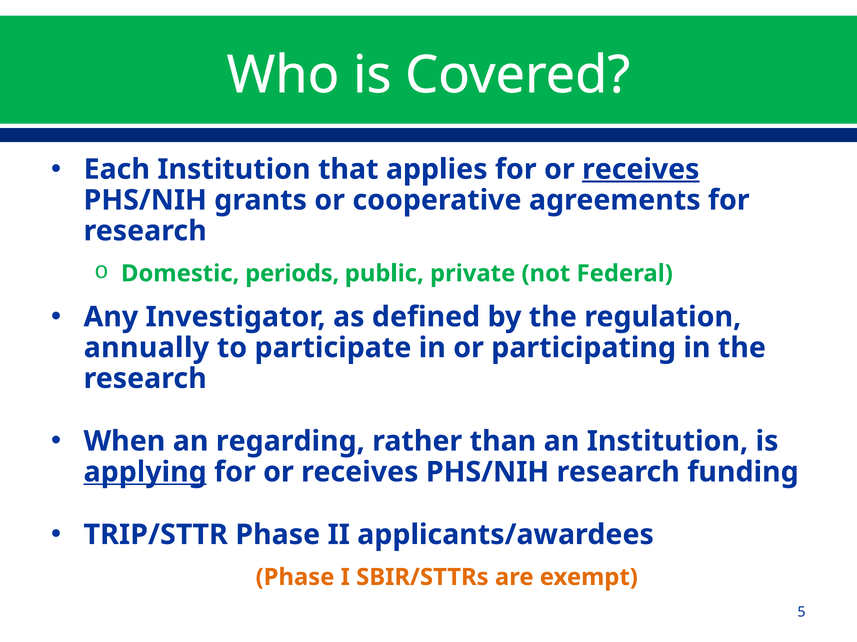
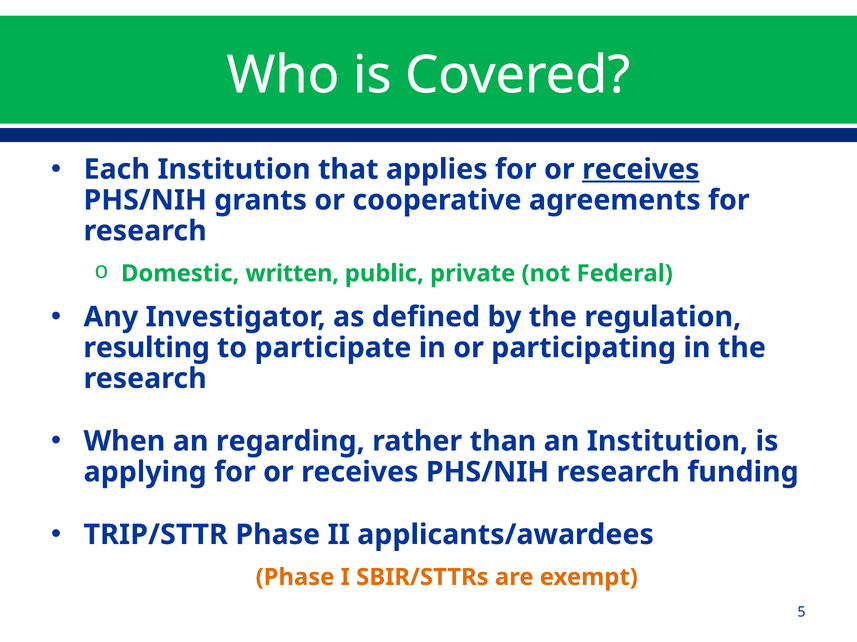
periods: periods -> written
annually: annually -> resulting
applying underline: present -> none
